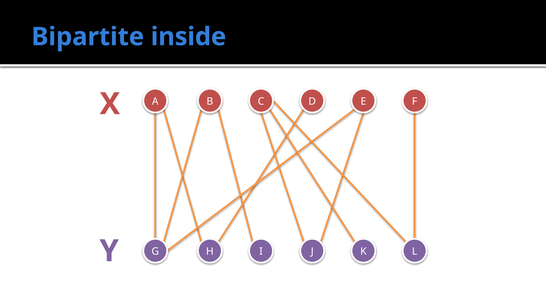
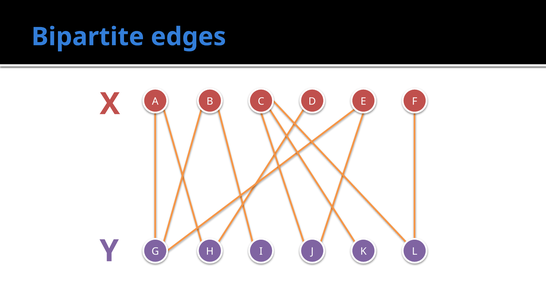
inside: inside -> edges
